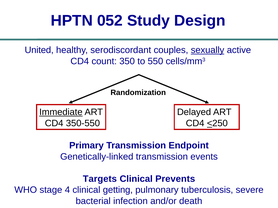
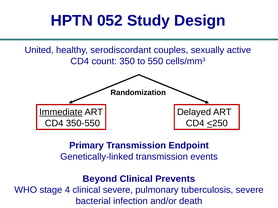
sexually underline: present -> none
Targets: Targets -> Beyond
clinical getting: getting -> severe
